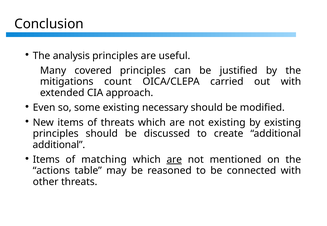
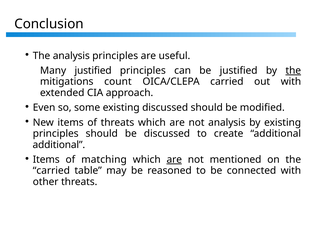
Many covered: covered -> justified
the at (293, 71) underline: none -> present
existing necessary: necessary -> discussed
not existing: existing -> analysis
actions at (51, 171): actions -> carried
